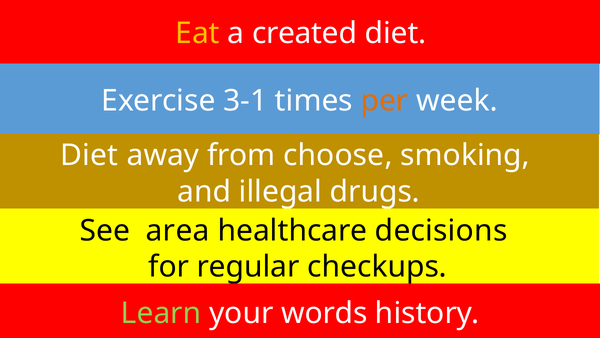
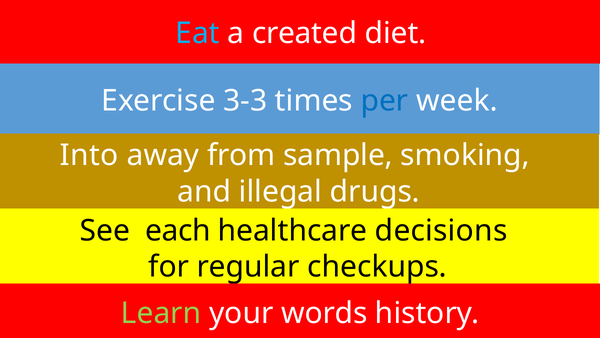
Eat colour: yellow -> light blue
3-1: 3-1 -> 3-3
per colour: orange -> blue
Diet at (89, 155): Diet -> Into
choose: choose -> sample
area: area -> each
